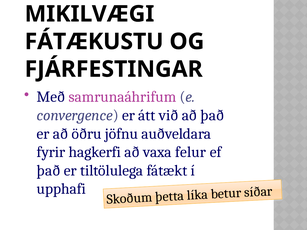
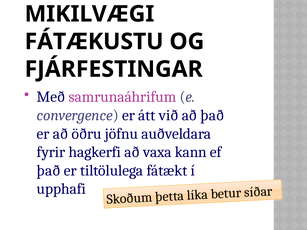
felur: felur -> kann
